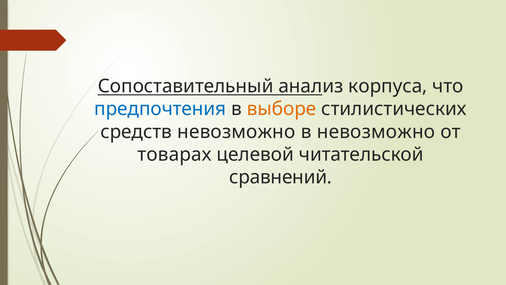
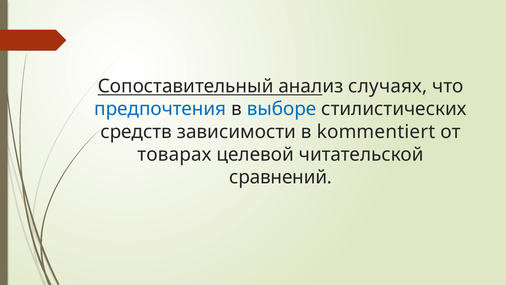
корпуса: корпуса -> случаях
выборе colour: orange -> blue
средств невозможно: невозможно -> зависимости
в невозможно: невозможно -> kommentiert
